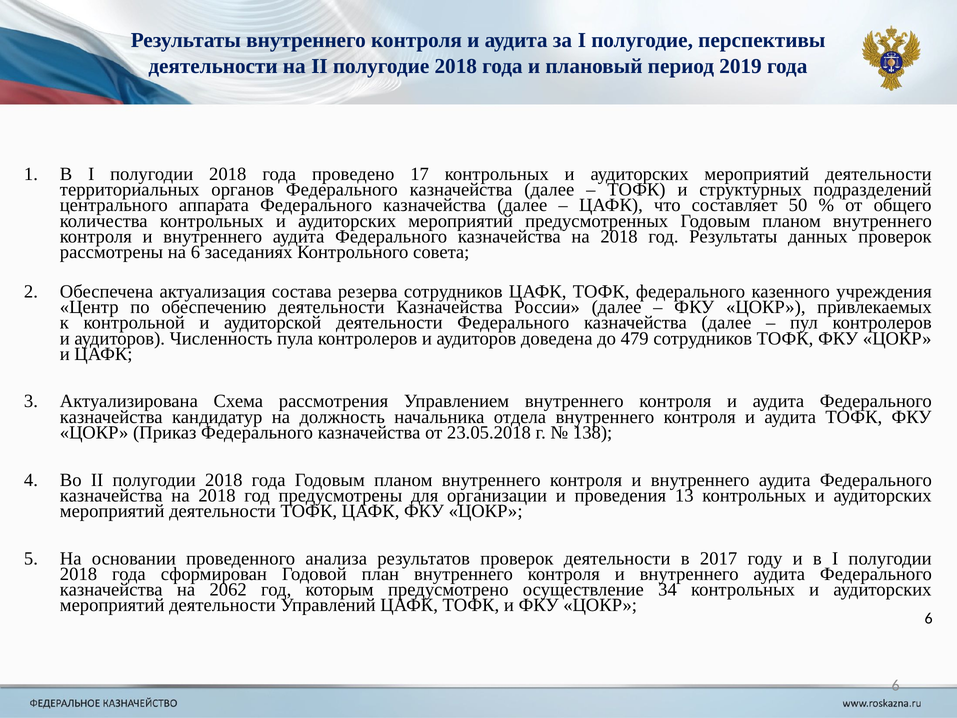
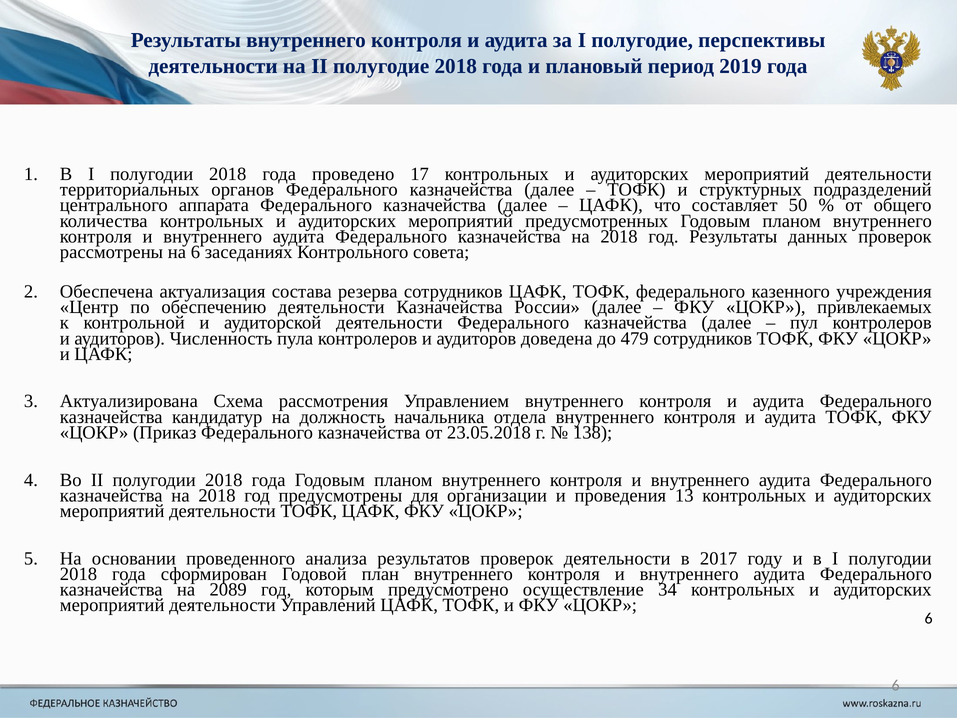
2062: 2062 -> 2089
